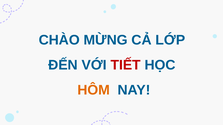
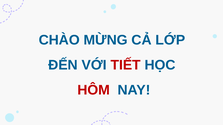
HÔM colour: orange -> red
